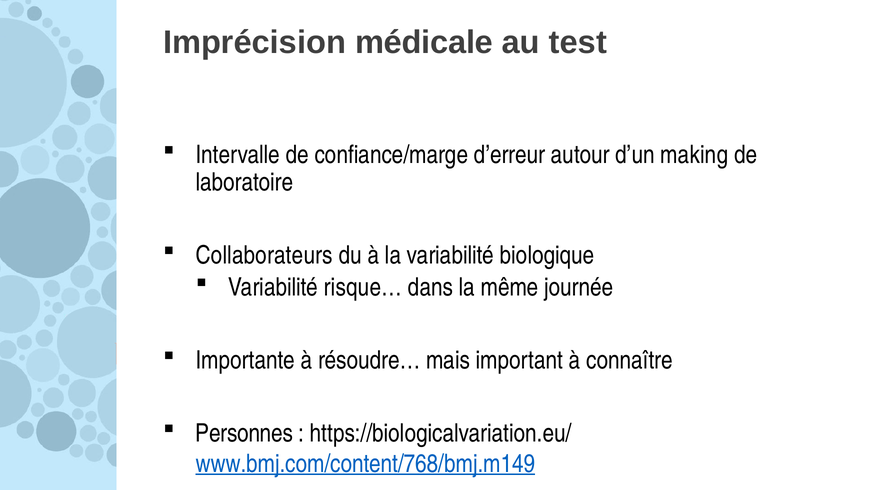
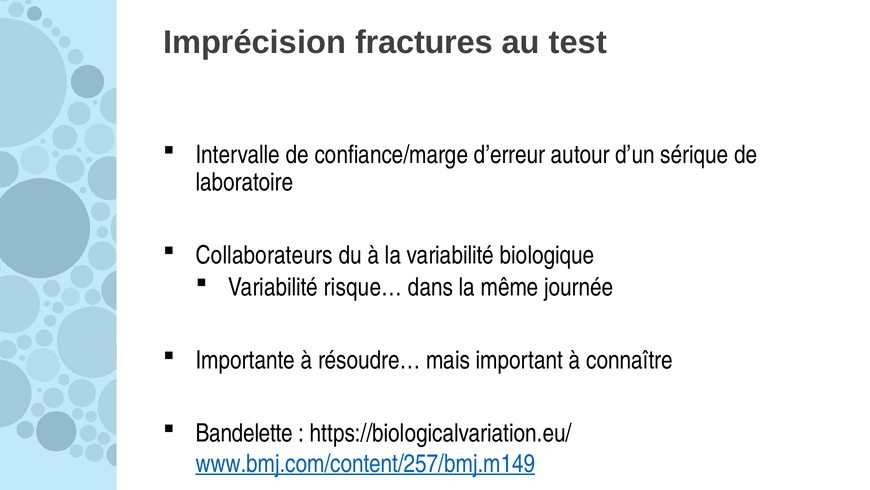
médicale: médicale -> fractures
making: making -> sérique
Personnes: Personnes -> Bandelette
www.bmj.com/content/768/bmj.m149: www.bmj.com/content/768/bmj.m149 -> www.bmj.com/content/257/bmj.m149
